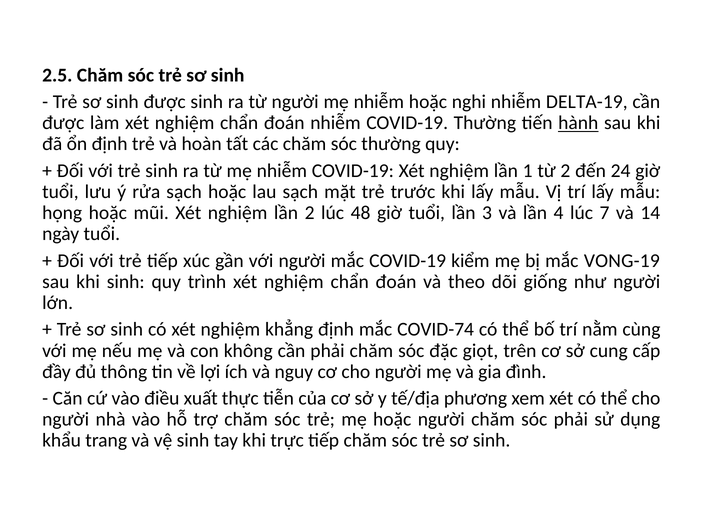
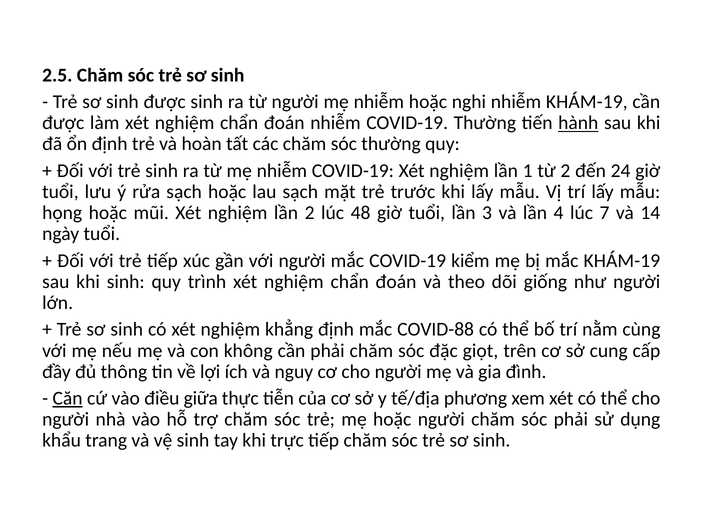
nhiễm DELTA-19: DELTA-19 -> KHÁM-19
mắc VONG-19: VONG-19 -> KHÁM-19
COVID-74: COVID-74 -> COVID-88
Căn underline: none -> present
xuất: xuất -> giữa
